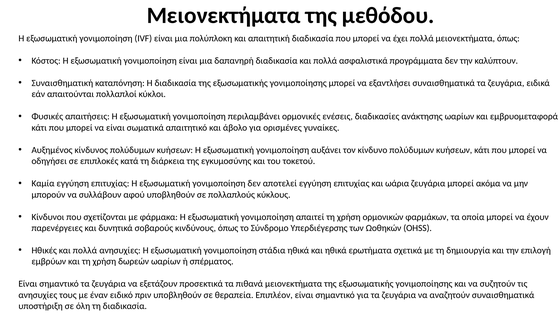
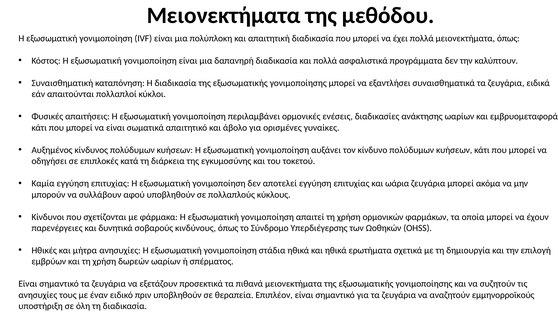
Ηθικές και πολλά: πολλά -> μήτρα
αναζητούν συναισθηματικά: συναισθηματικά -> εμμηνορροϊκούς
